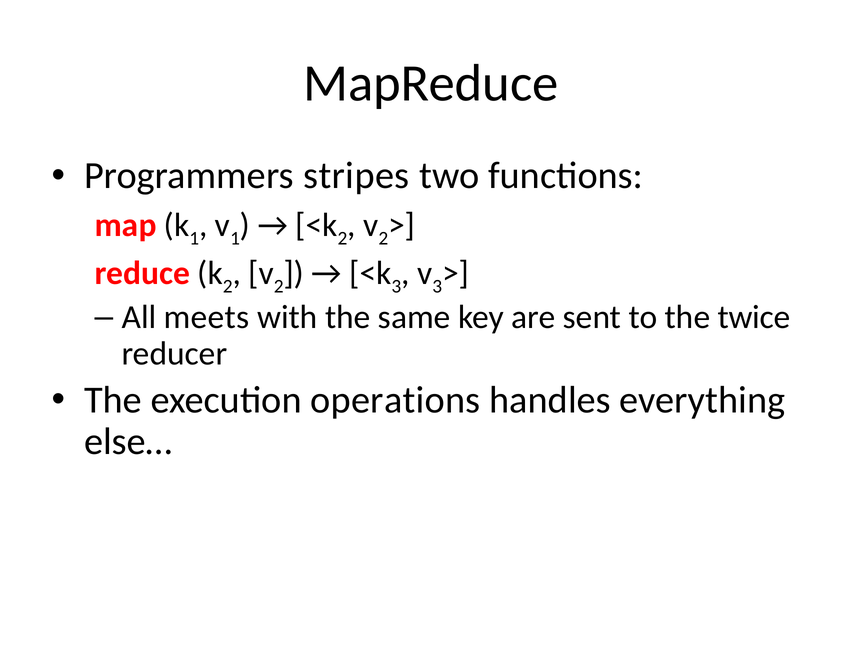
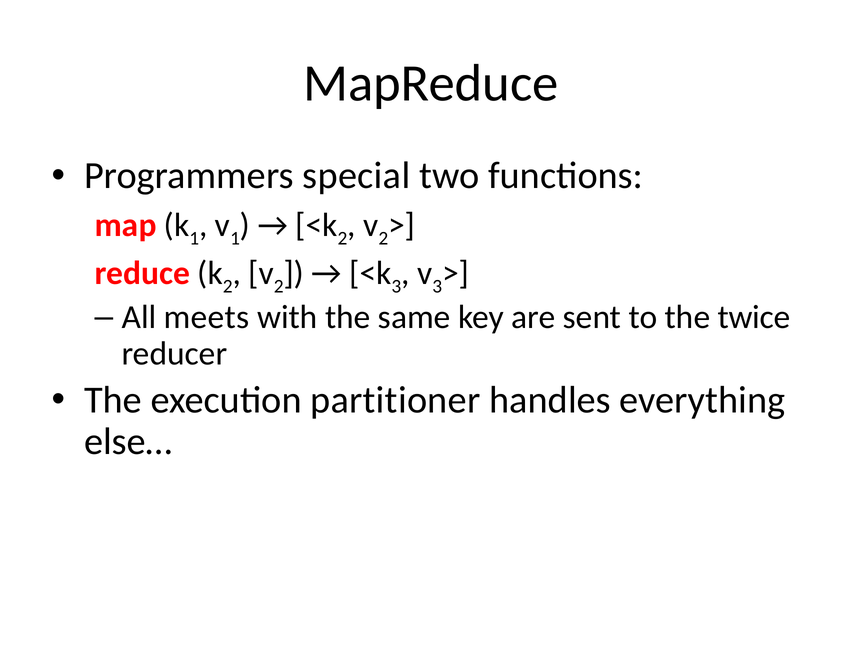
stripes: stripes -> special
operations: operations -> partitioner
